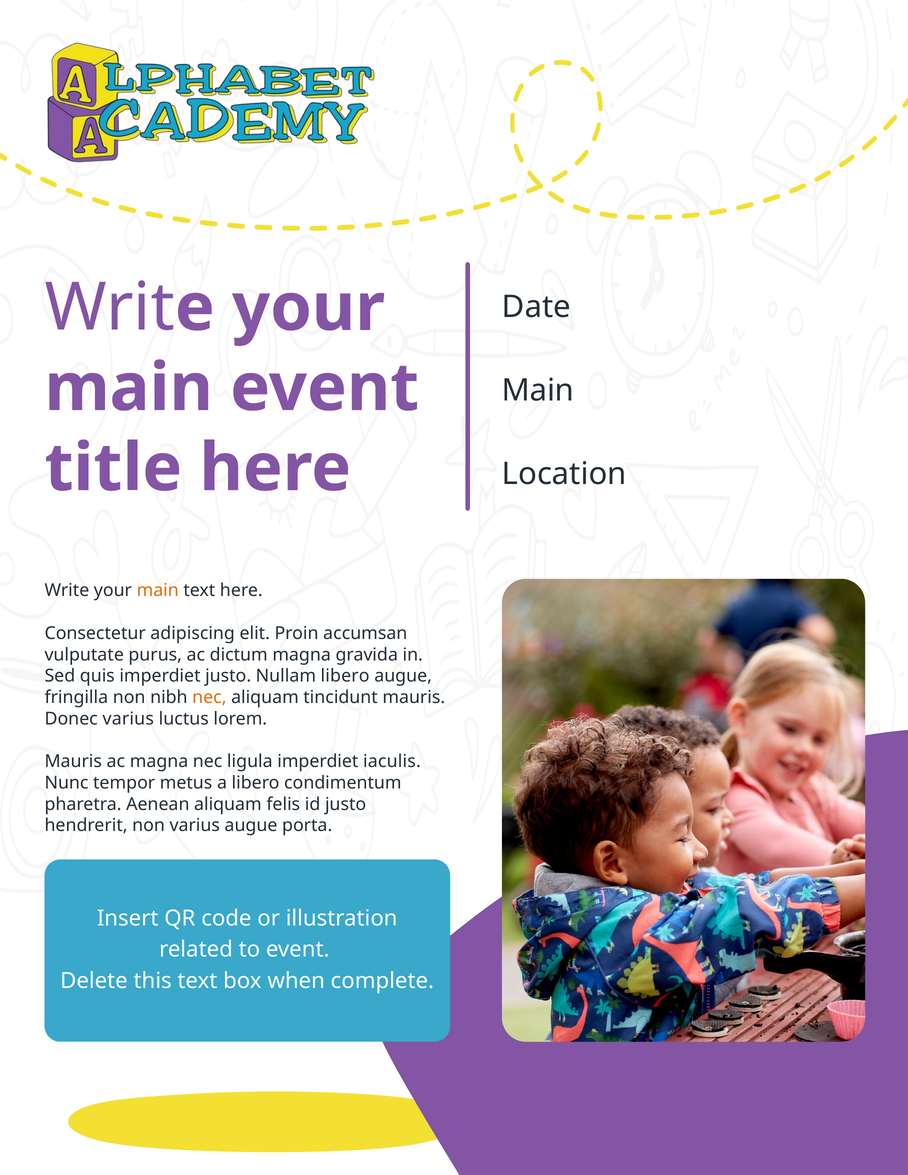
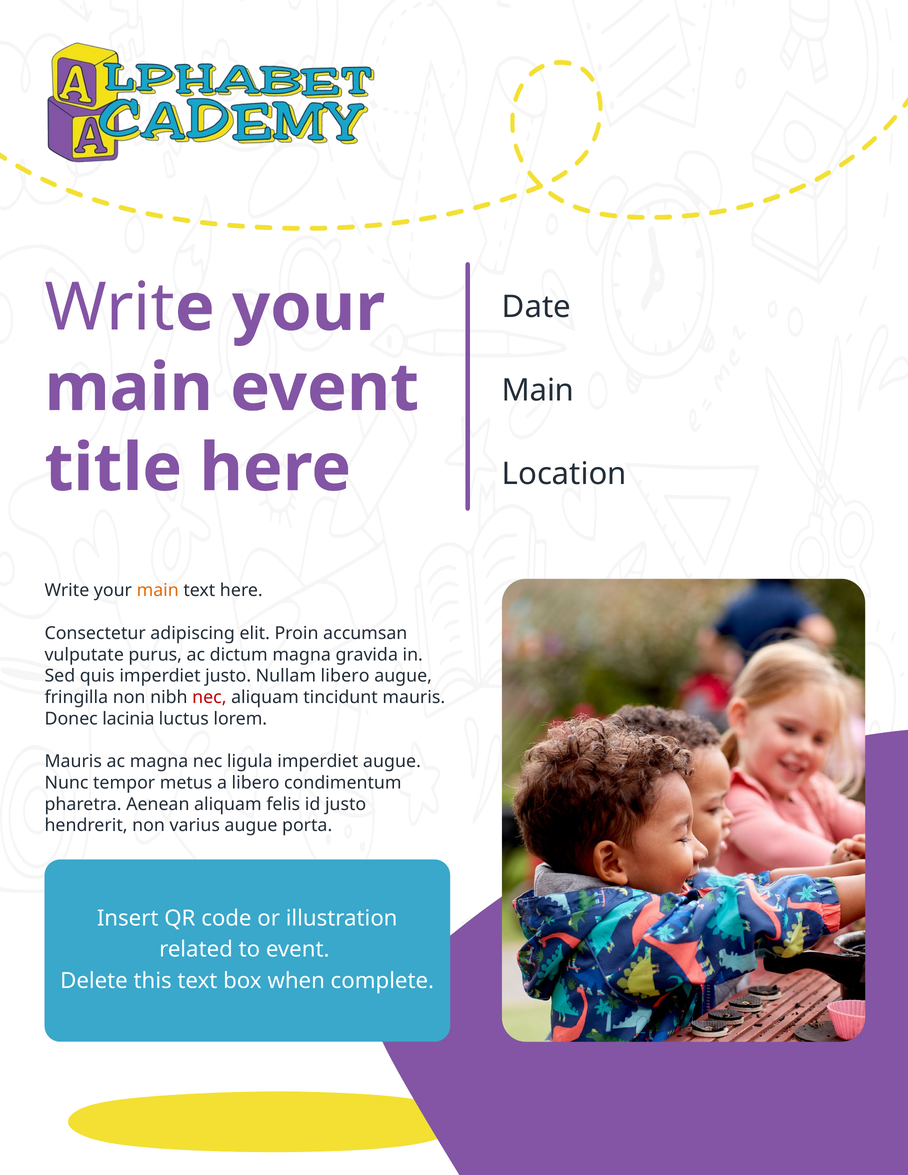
nec at (209, 697) colour: orange -> red
Donec varius: varius -> lacinia
imperdiet iaculis: iaculis -> augue
